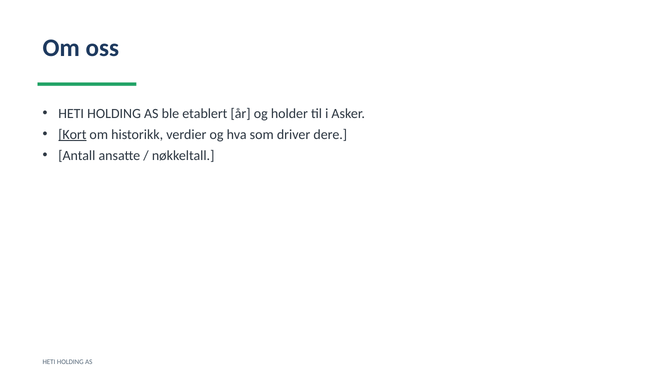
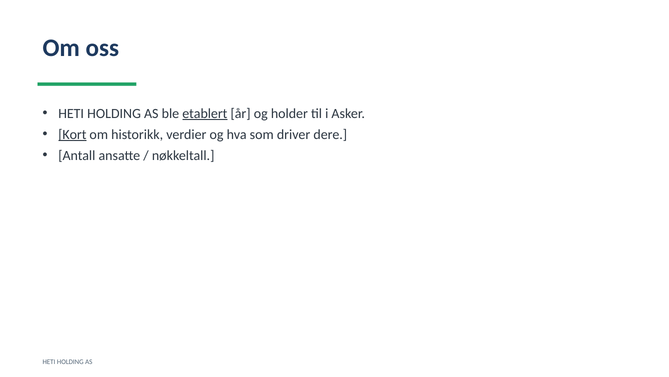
etablert underline: none -> present
